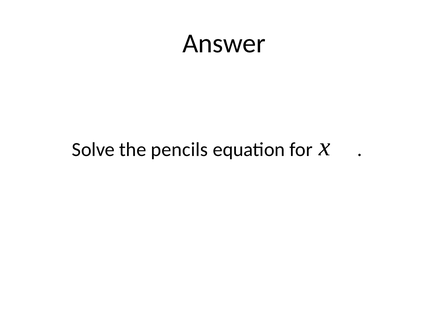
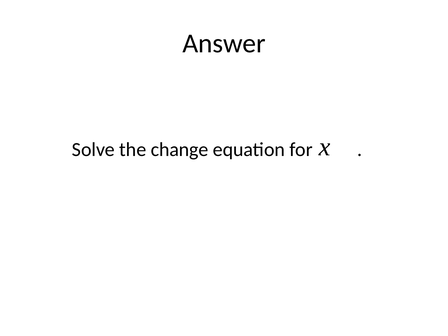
pencils: pencils -> change
